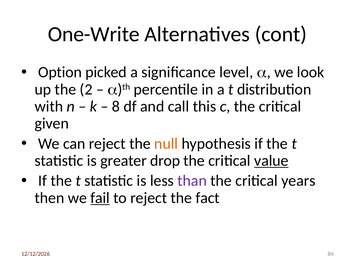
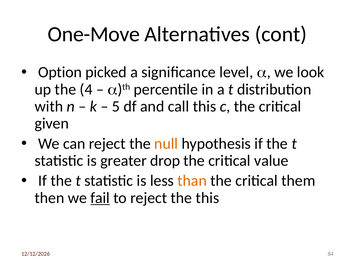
One-Write: One-Write -> One-Move
2: 2 -> 4
8: 8 -> 5
value underline: present -> none
than colour: purple -> orange
years: years -> them
the fact: fact -> this
